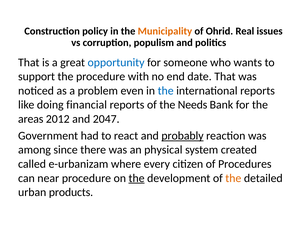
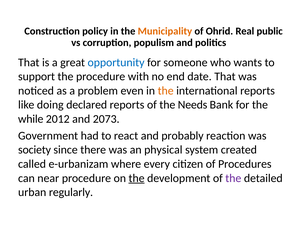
issues: issues -> public
the at (166, 90) colour: blue -> orange
financial: financial -> declared
areas: areas -> while
2047: 2047 -> 2073
probably underline: present -> none
among: among -> society
the at (233, 178) colour: orange -> purple
products: products -> regularly
